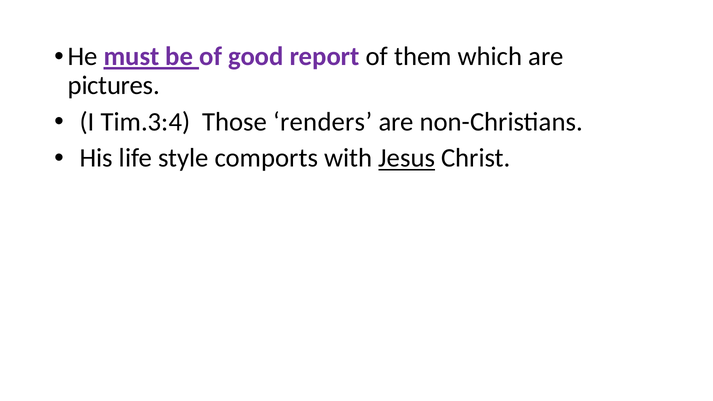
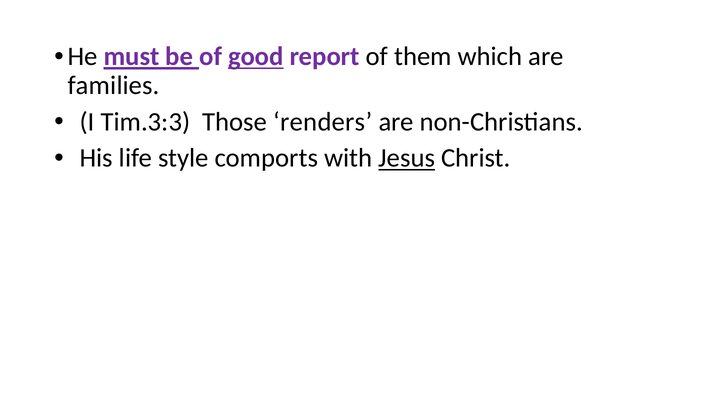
good underline: none -> present
pictures: pictures -> families
Tim.3:4: Tim.3:4 -> Tim.3:3
